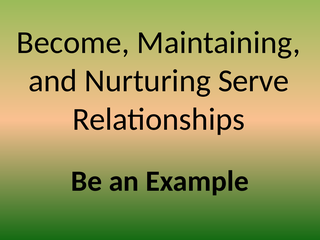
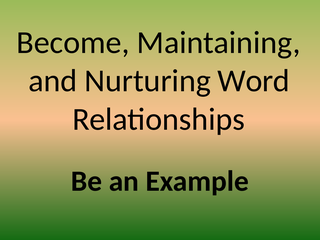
Serve: Serve -> Word
